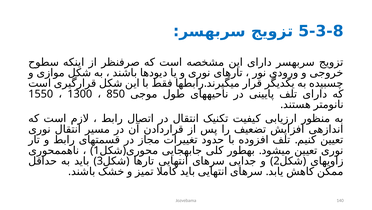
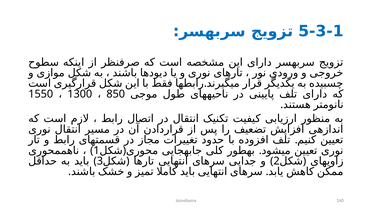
5-3-8: 5-3-8 -> 5-3-1
